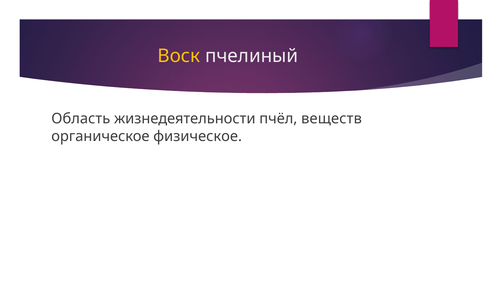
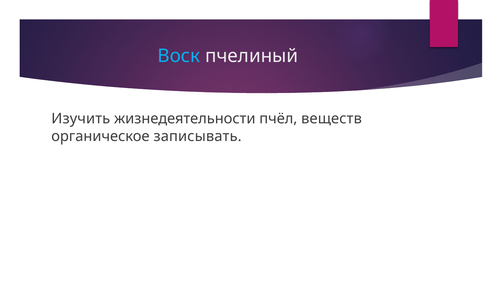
Воск colour: yellow -> light blue
Область: Область -> Изучить
физическое: физическое -> записывать
